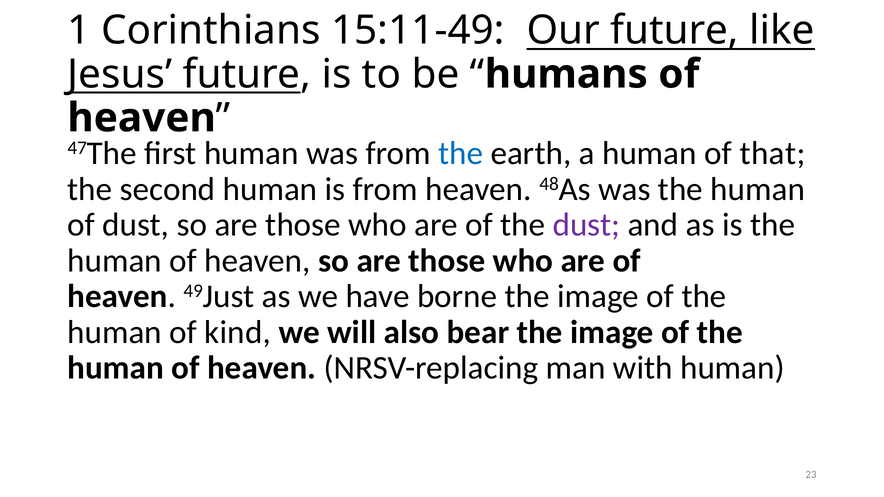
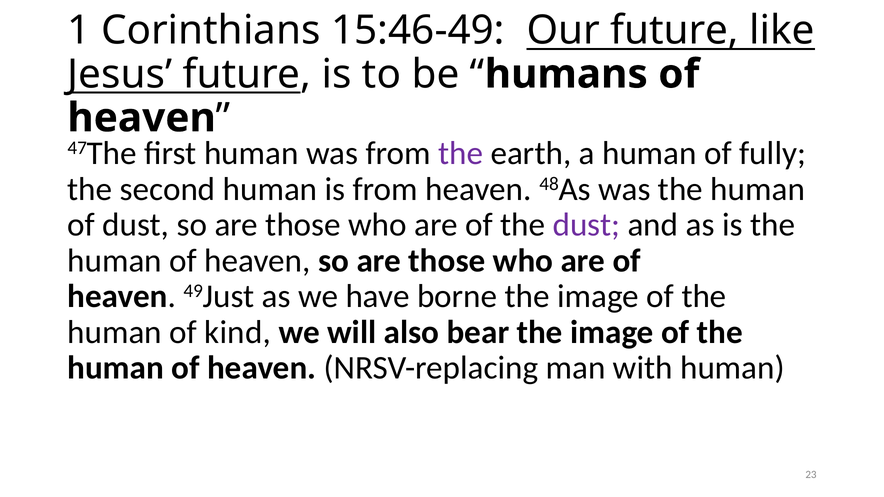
15:11-49: 15:11-49 -> 15:46-49
the at (461, 153) colour: blue -> purple
that: that -> fully
